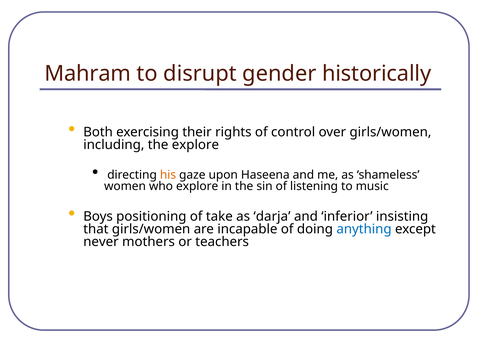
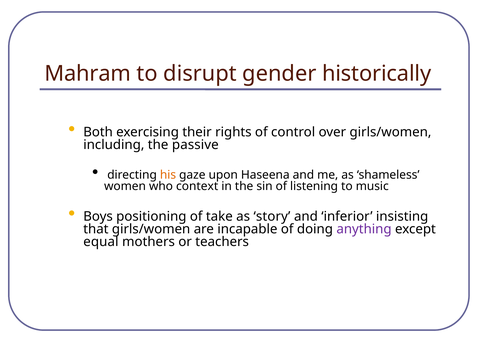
the explore: explore -> passive
who explore: explore -> context
darja: darja -> story
anything colour: blue -> purple
never: never -> equal
